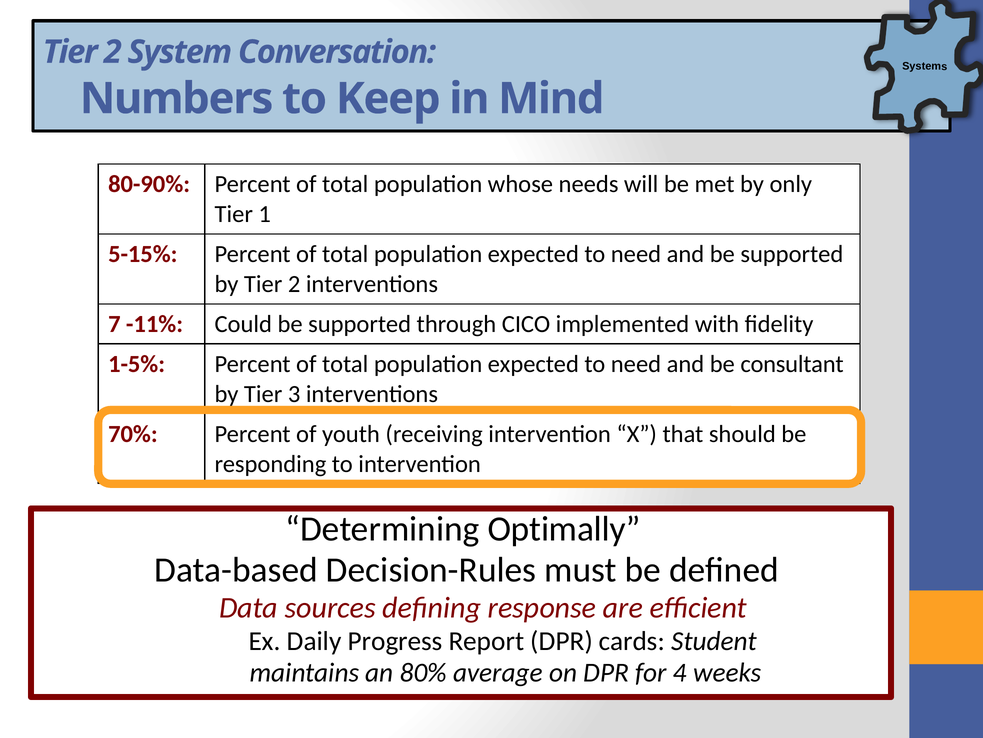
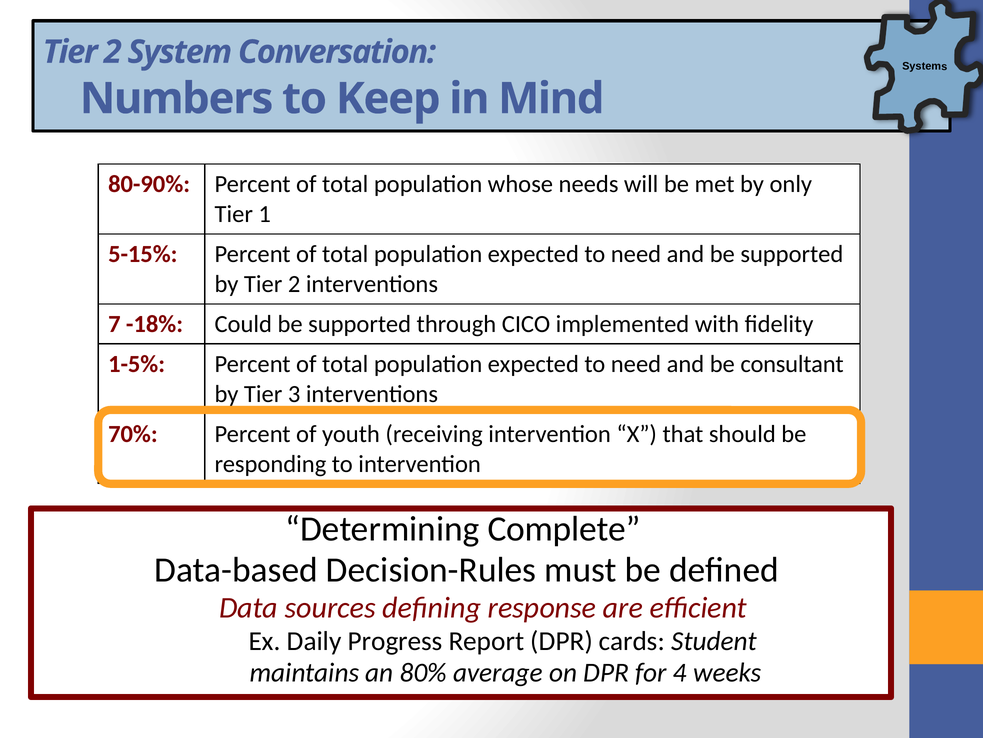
-11%: -11% -> -18%
Optimally: Optimally -> Complete
